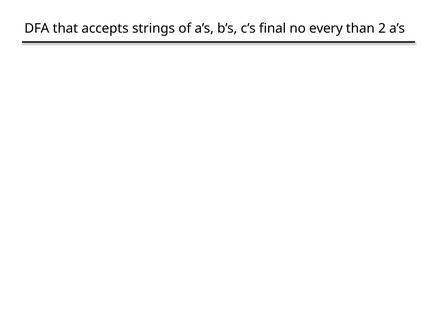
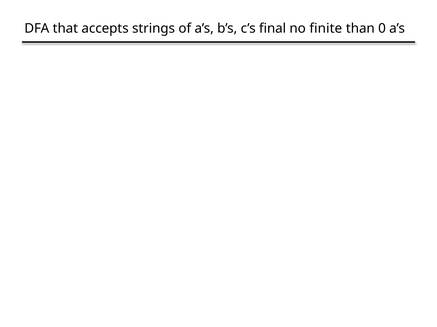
every: every -> finite
2: 2 -> 0
